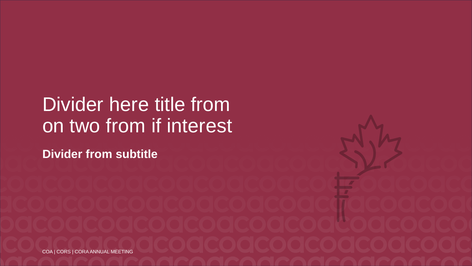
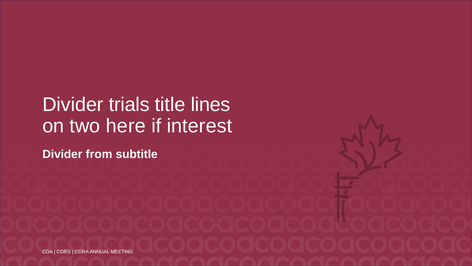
here: here -> trials
title from: from -> lines
two from: from -> here
